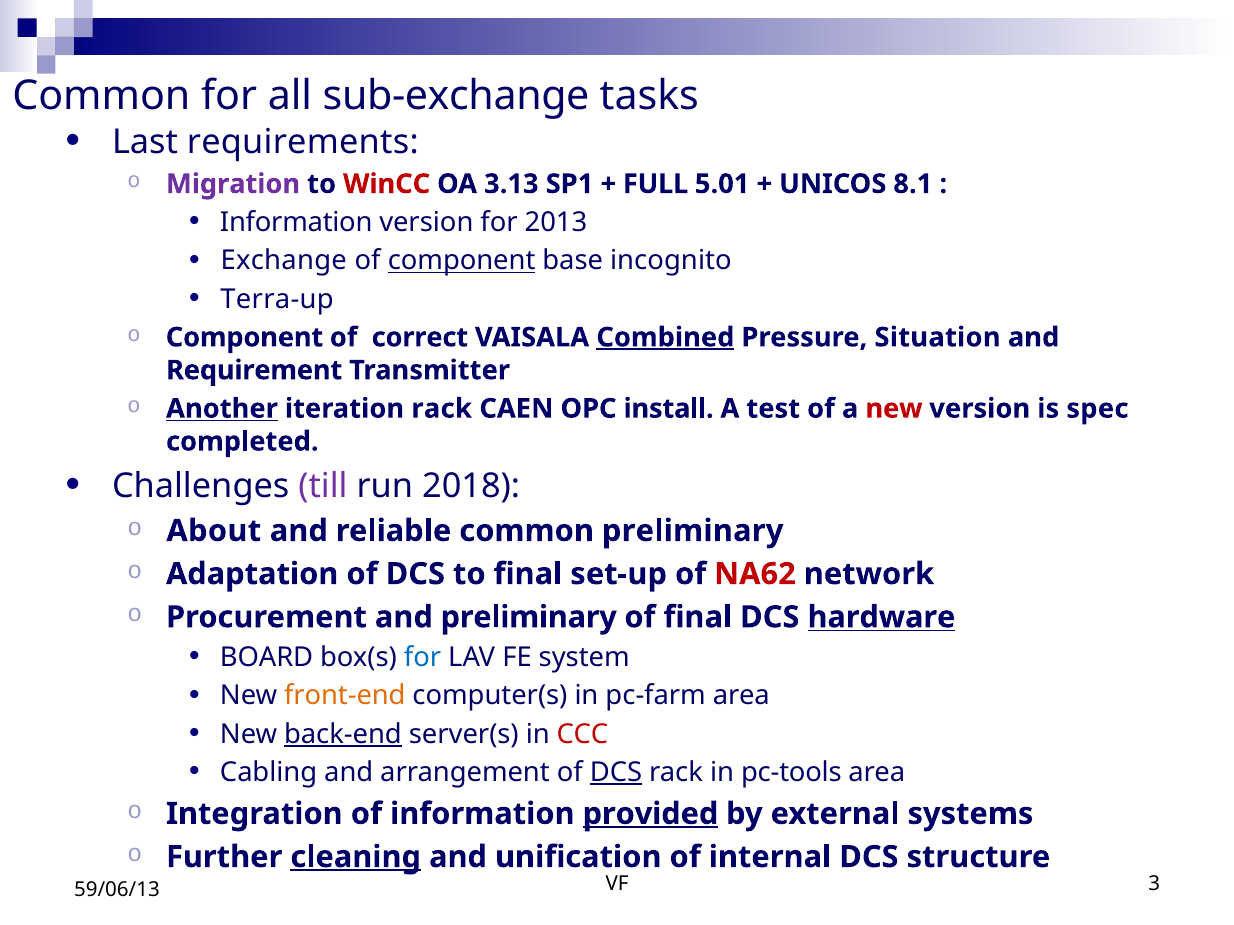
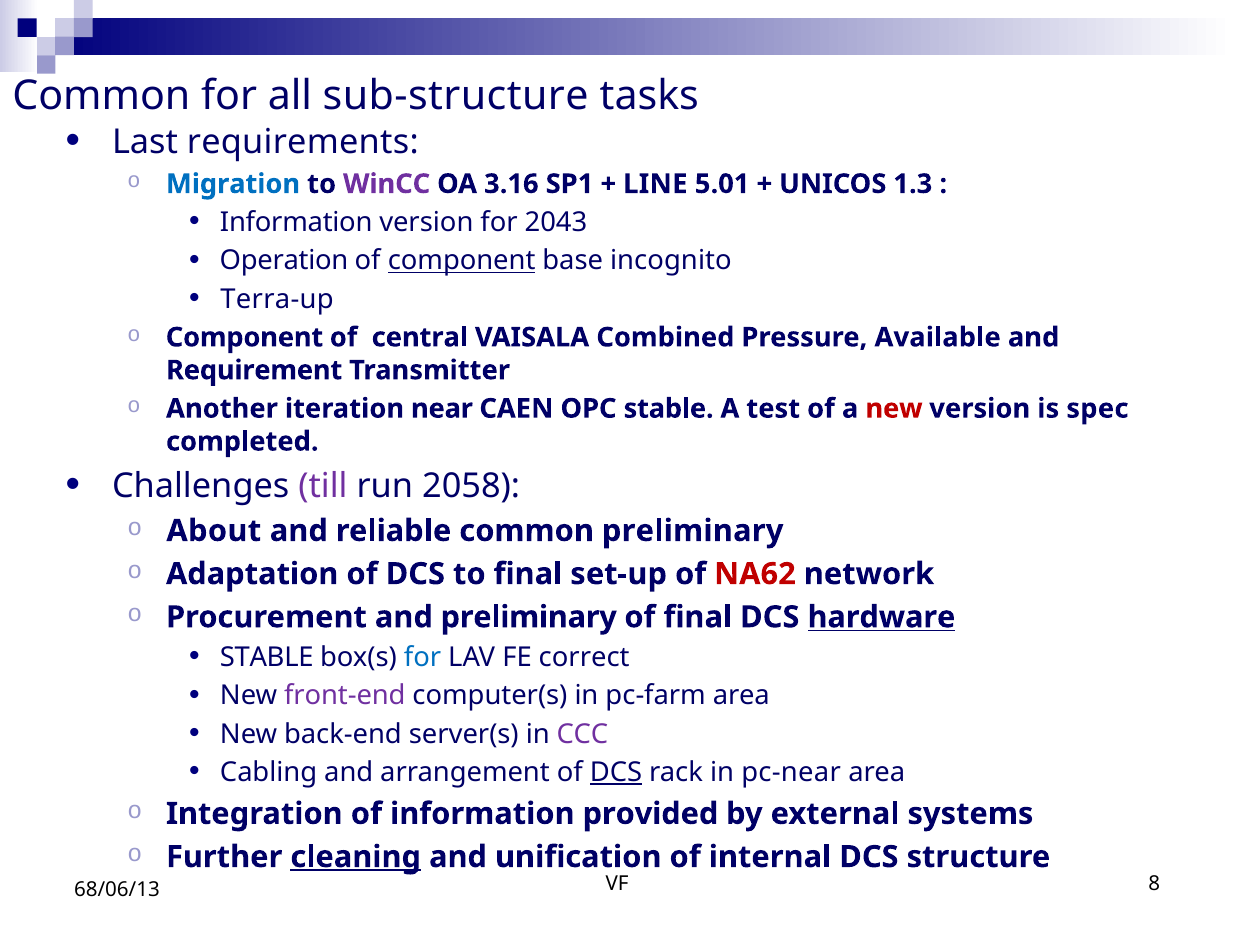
sub-exchange: sub-exchange -> sub-structure
Migration colour: purple -> blue
WinCC colour: red -> purple
3.13: 3.13 -> 3.16
FULL: FULL -> LINE
8.1: 8.1 -> 1.3
2013: 2013 -> 2043
Exchange: Exchange -> Operation
correct: correct -> central
Combined underline: present -> none
Situation: Situation -> Available
Another underline: present -> none
iteration rack: rack -> near
OPC install: install -> stable
2018: 2018 -> 2058
BOARD at (267, 658): BOARD -> STABLE
system: system -> correct
front-end colour: orange -> purple
back-end underline: present -> none
CCC colour: red -> purple
pc-tools: pc-tools -> pc-near
provided underline: present -> none
3: 3 -> 8
59/06/13: 59/06/13 -> 68/06/13
